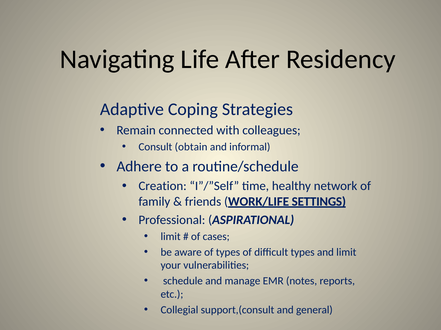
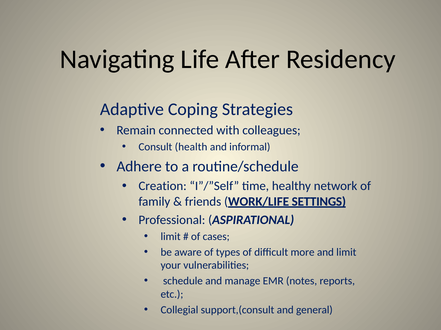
obtain: obtain -> health
difficult types: types -> more
